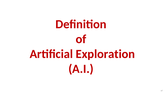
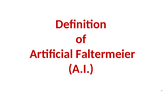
Exploration: Exploration -> Faltermeier
